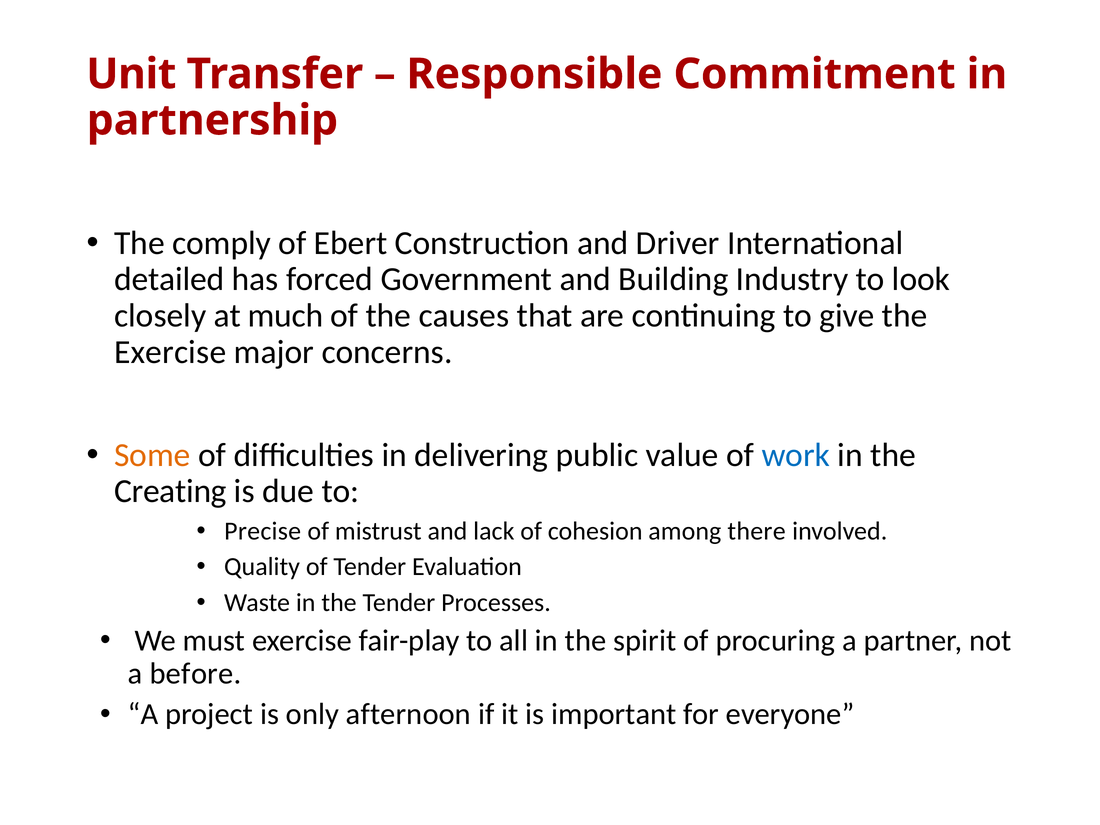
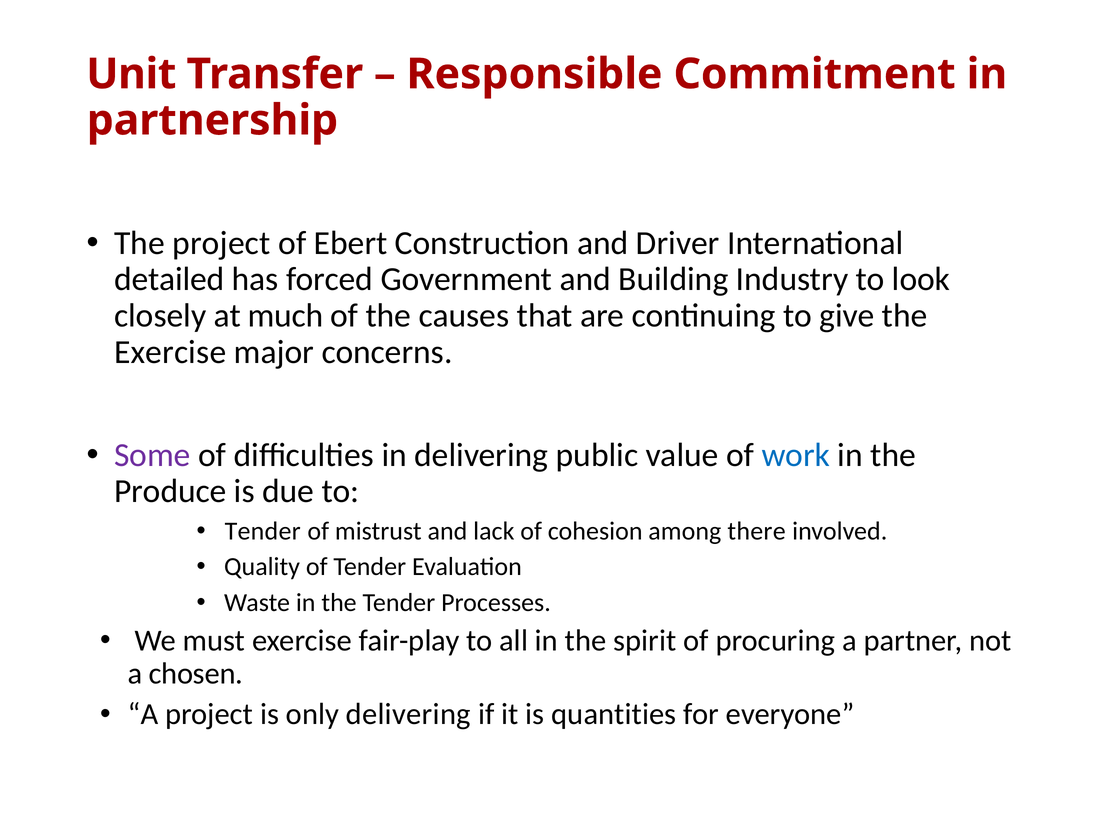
The comply: comply -> project
Some colour: orange -> purple
Creating: Creating -> Produce
Precise at (263, 531): Precise -> Tender
before: before -> chosen
only afternoon: afternoon -> delivering
important: important -> quantities
